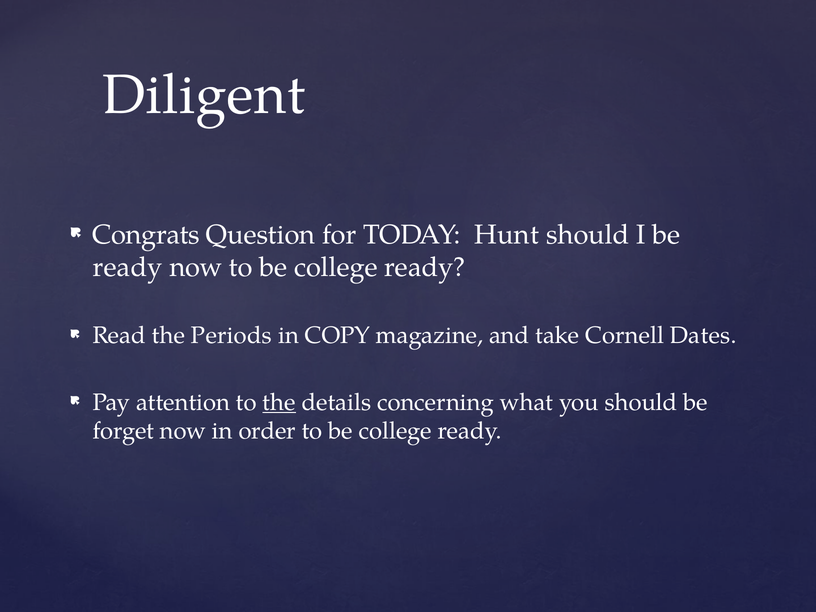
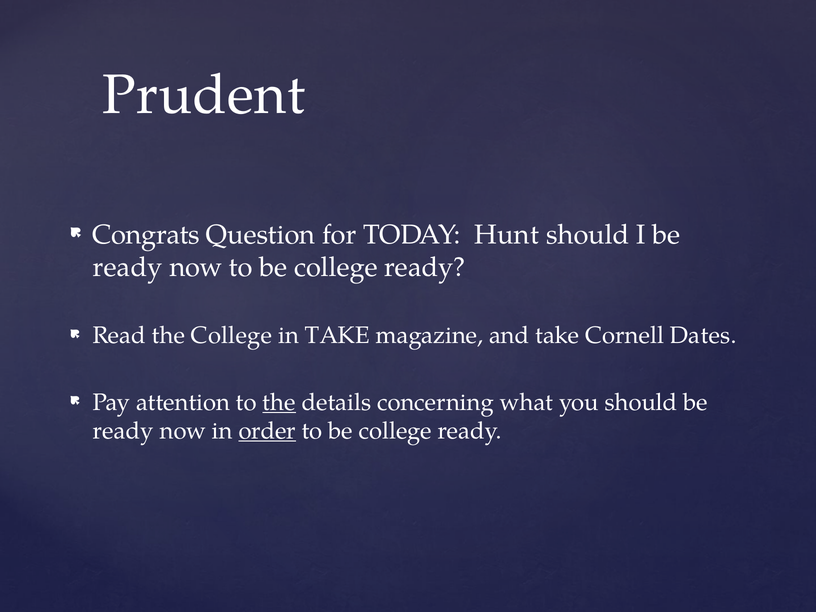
Diligent: Diligent -> Prudent
the Periods: Periods -> College
in COPY: COPY -> TAKE
forget at (123, 431): forget -> ready
order underline: none -> present
